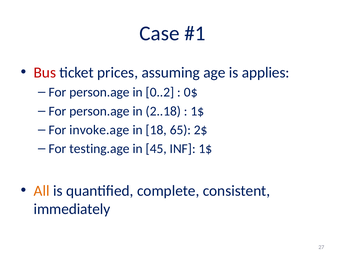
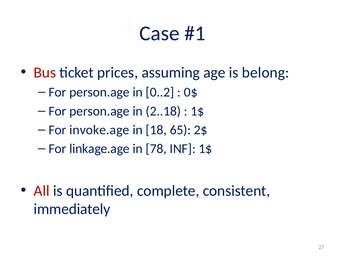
applies: applies -> belong
testing.age: testing.age -> linkage.age
45: 45 -> 78
All colour: orange -> red
